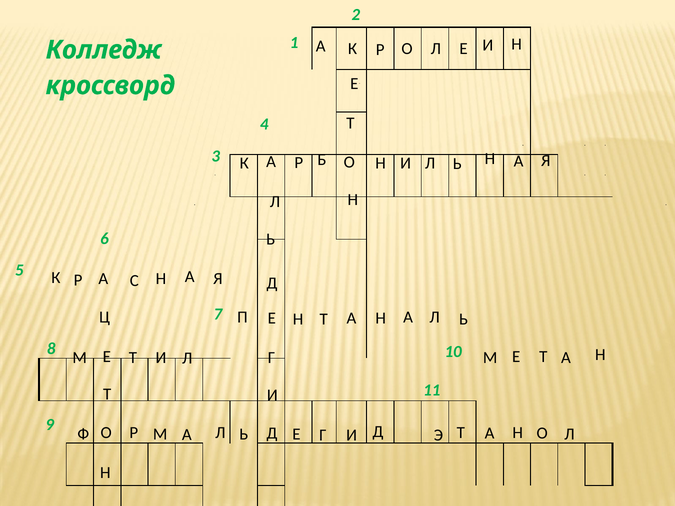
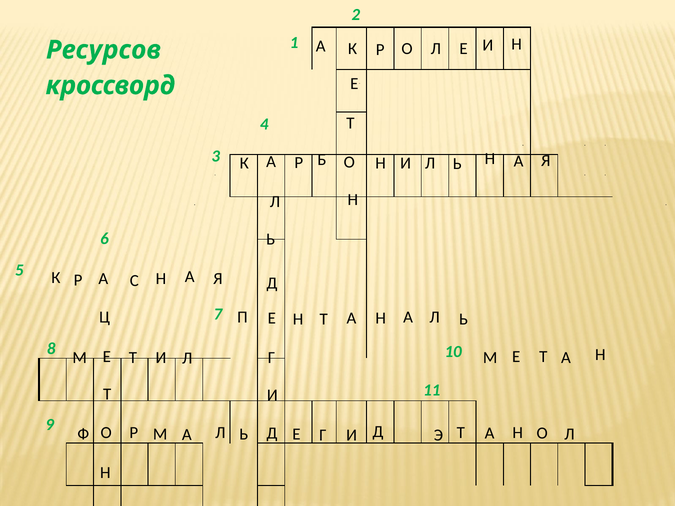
Колледж: Колледж -> Ресурсов
